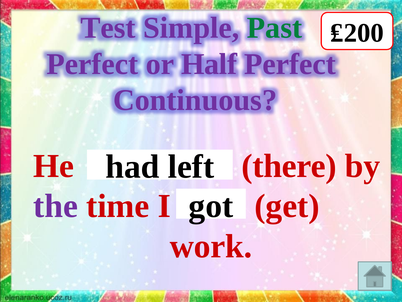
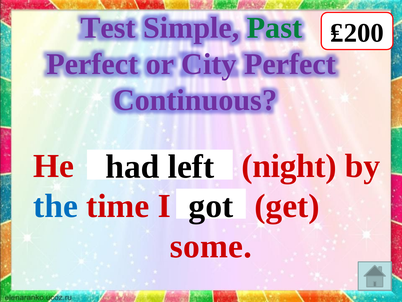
Half: Half -> City
there: there -> night
the colour: purple -> blue
work: work -> some
